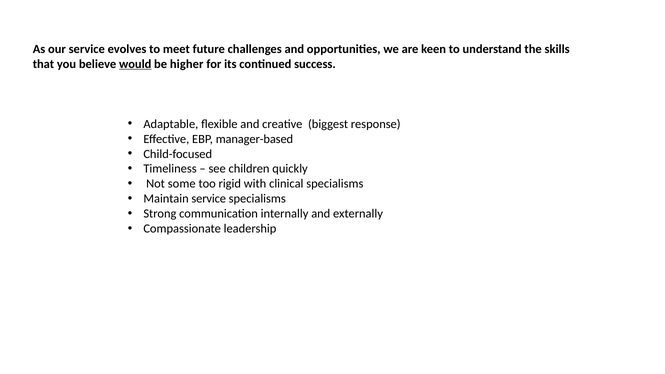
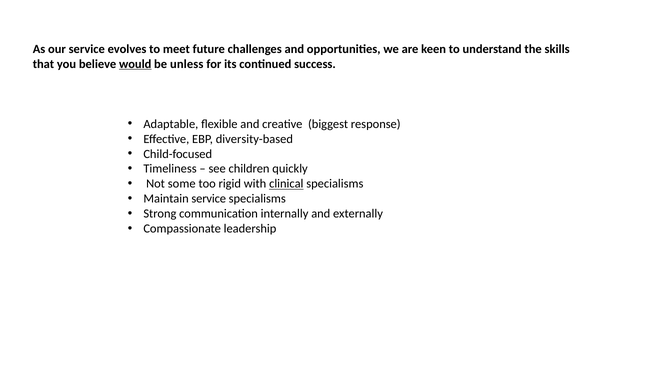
higher: higher -> unless
manager-based: manager-based -> diversity-based
clinical underline: none -> present
